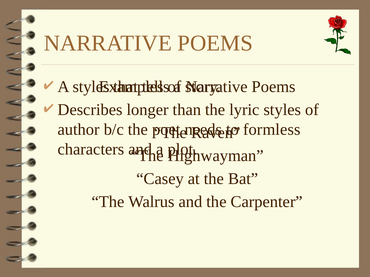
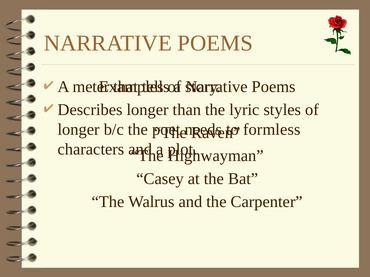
A styles: styles -> meter
author at (79, 130): author -> longer
